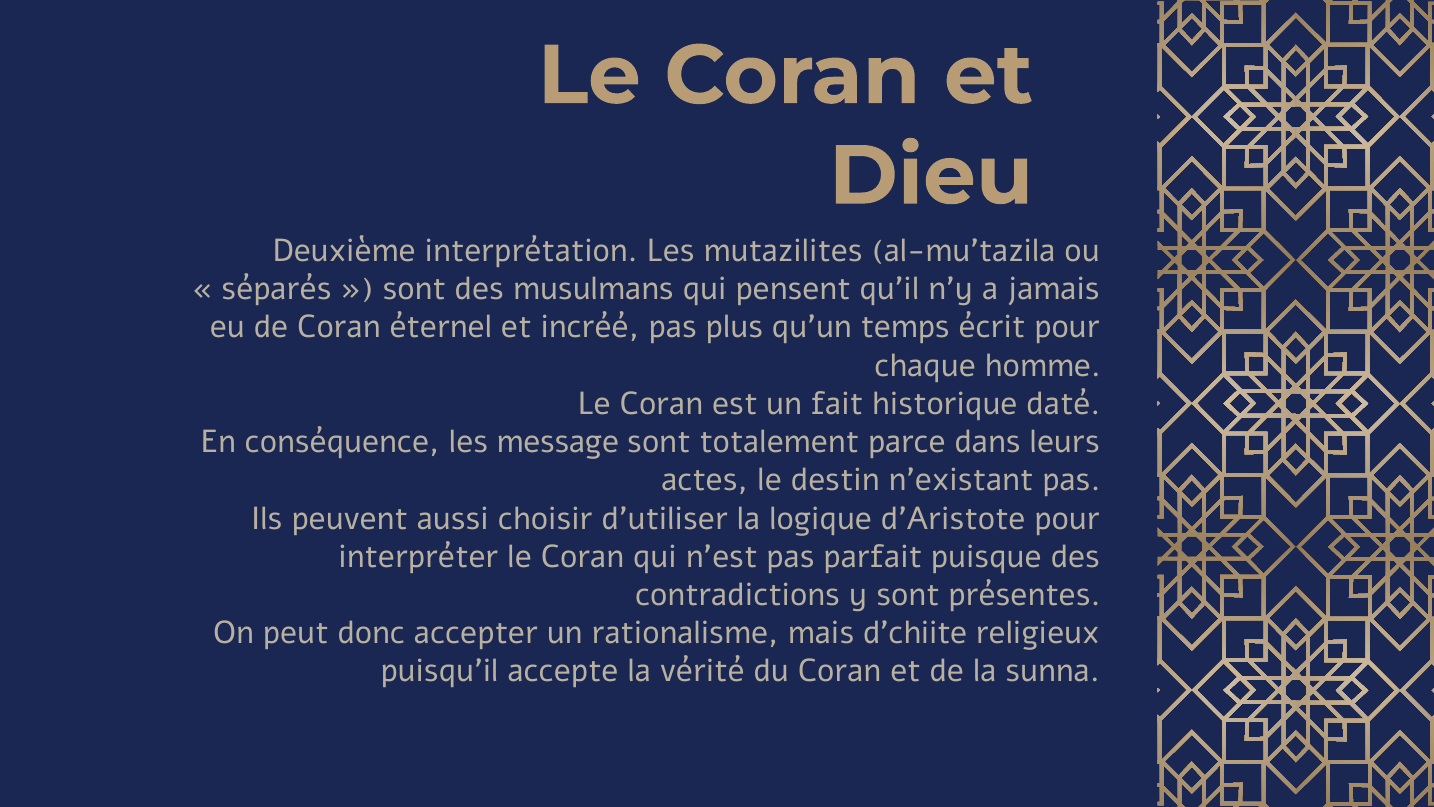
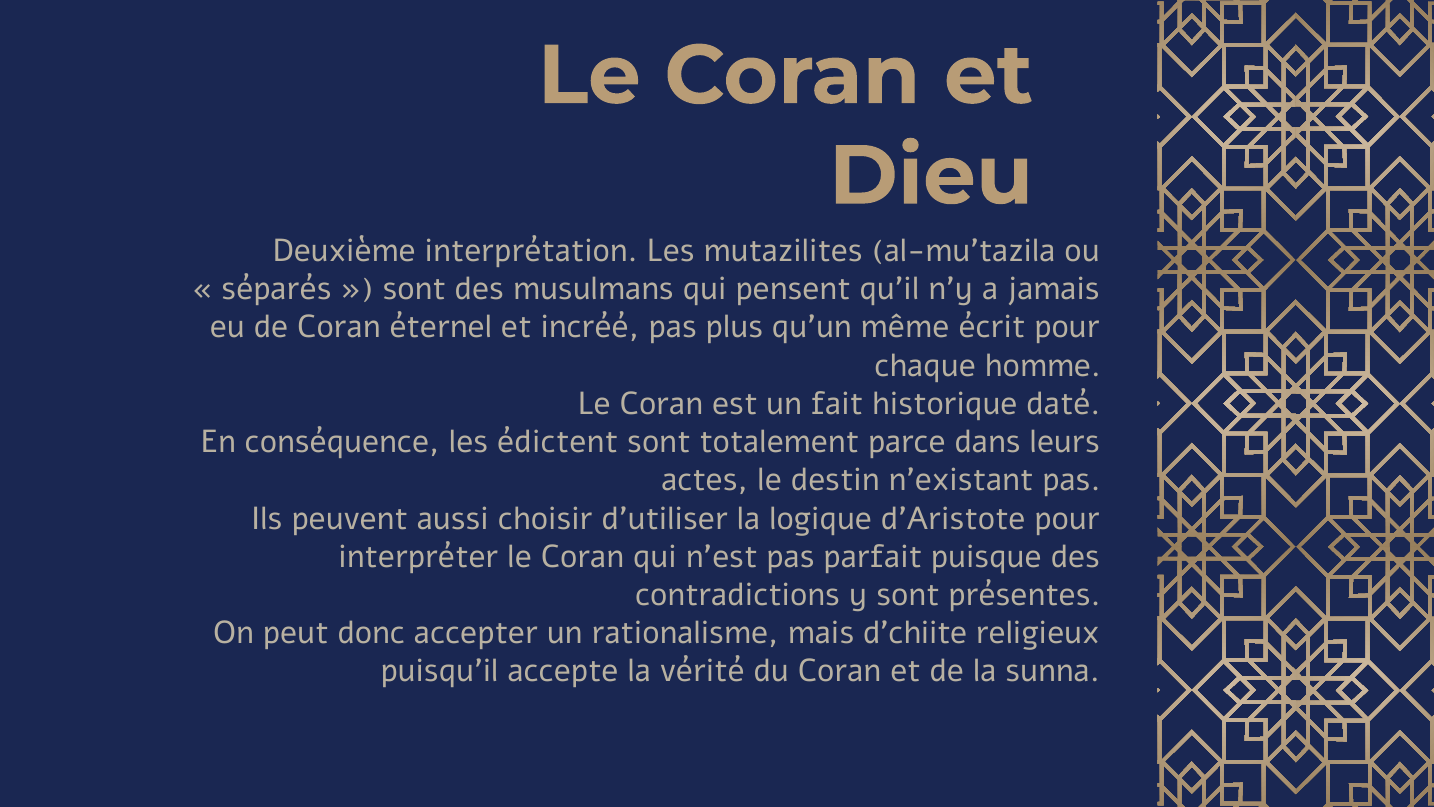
temps: temps -> même
message: message -> édictent
